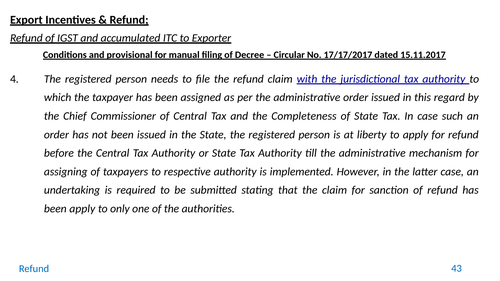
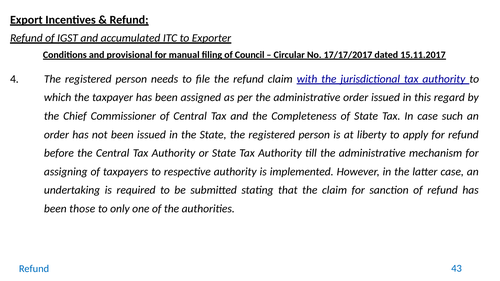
Decree: Decree -> Council
been apply: apply -> those
